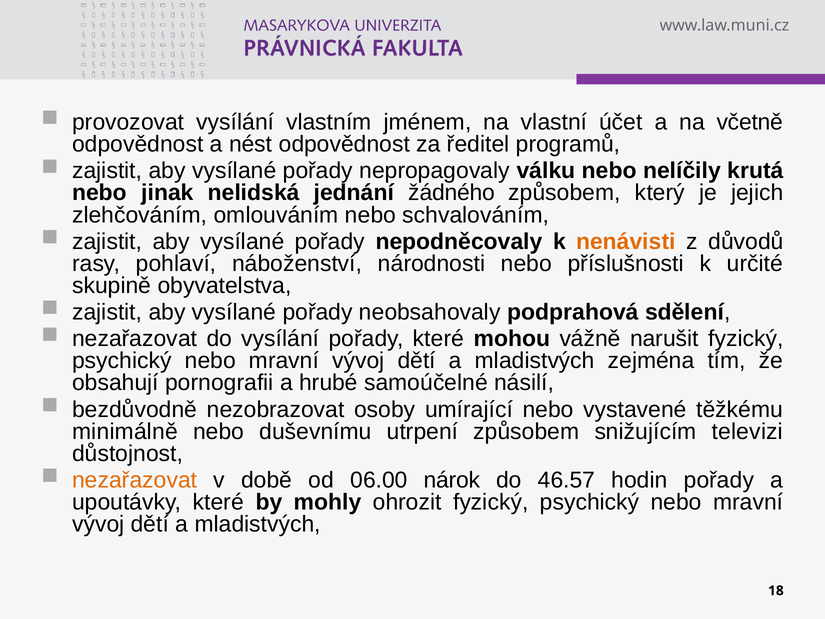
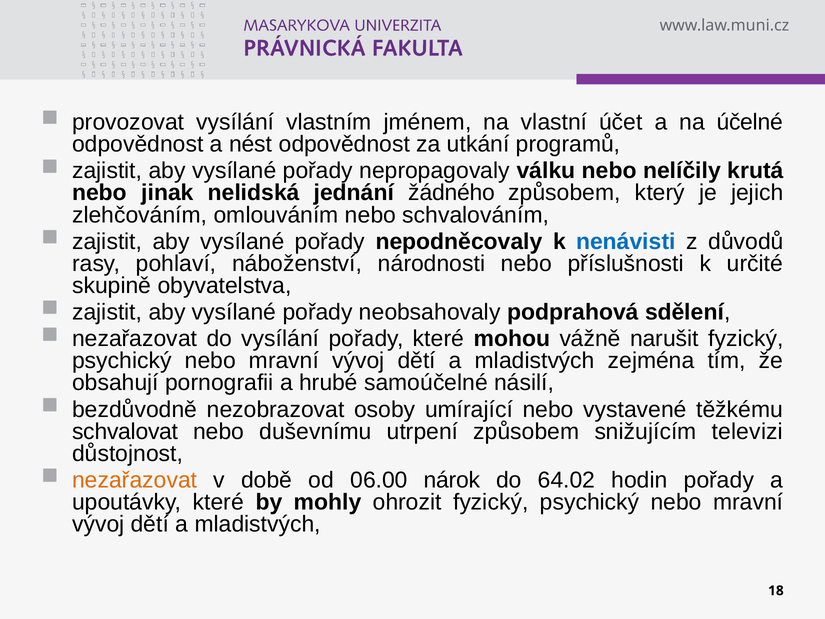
včetně: včetně -> účelné
ředitel: ředitel -> utkání
nenávisti colour: orange -> blue
minimálně: minimálně -> schvalovat
46.57: 46.57 -> 64.02
